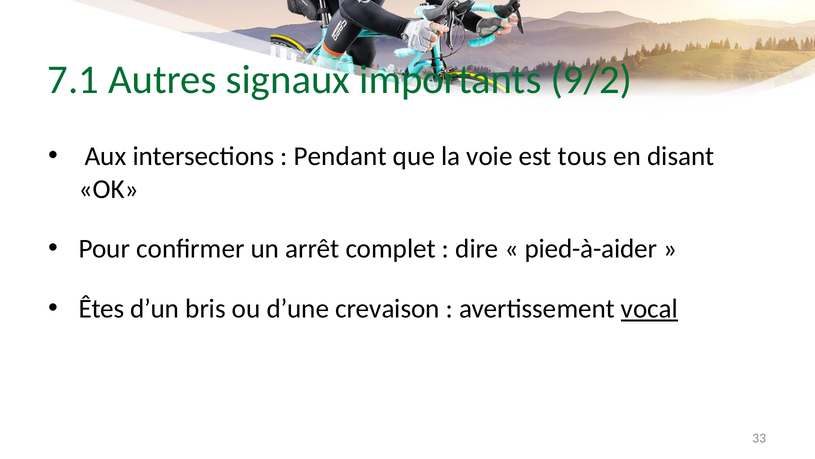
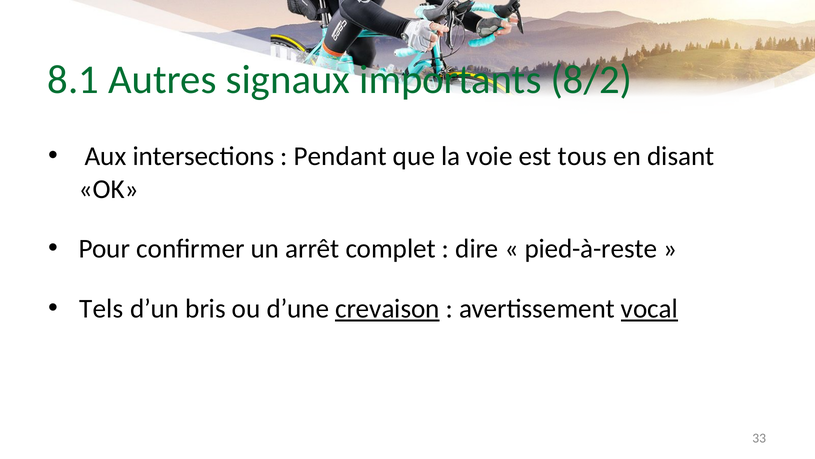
7.1: 7.1 -> 8.1
9/2: 9/2 -> 8/2
pied-à-aider: pied-à-aider -> pied-à-reste
Êtes: Êtes -> Tels
crevaison underline: none -> present
